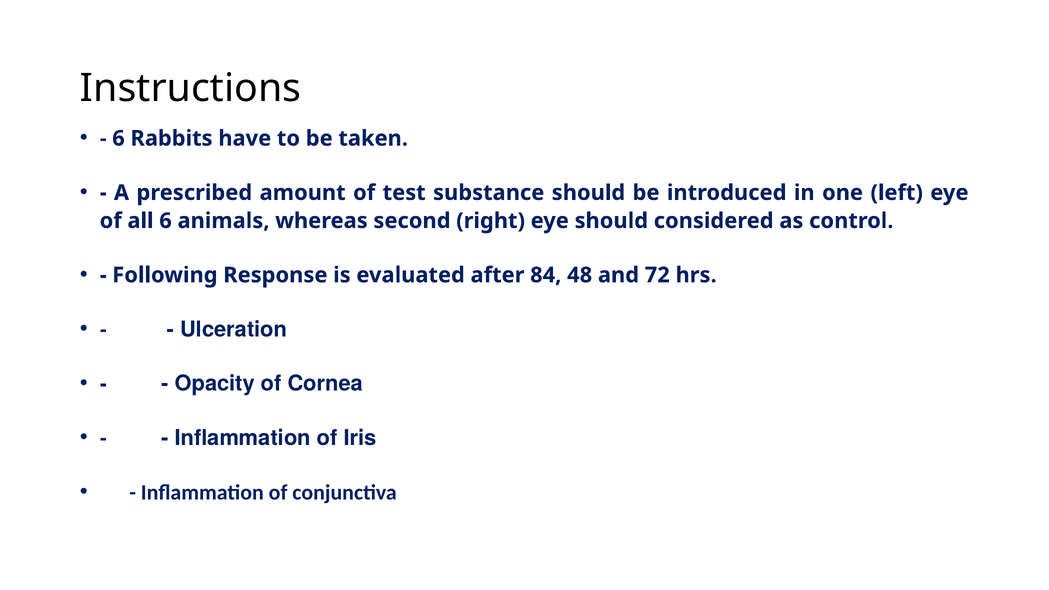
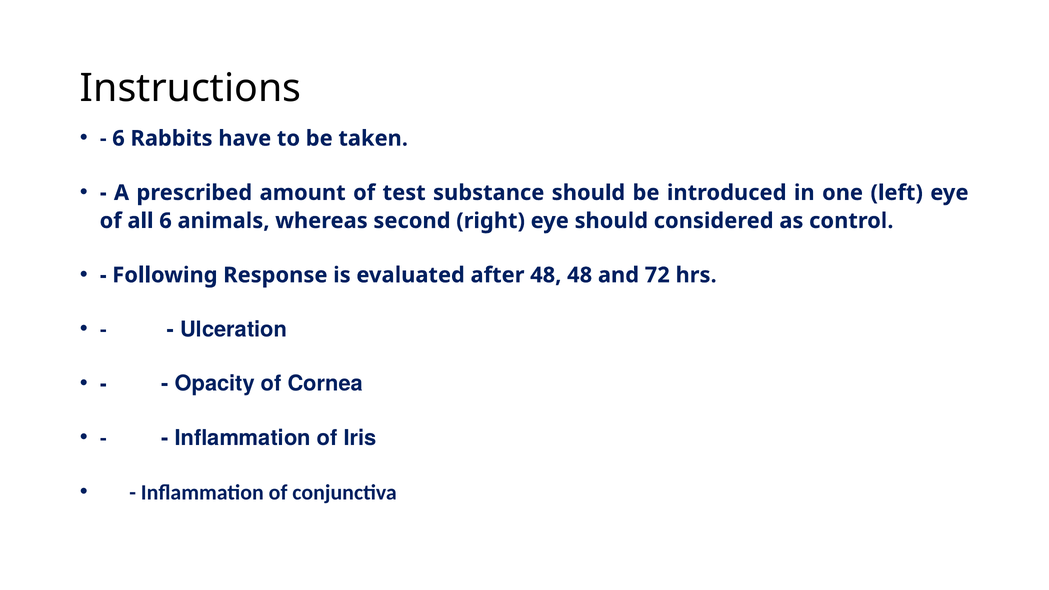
after 84: 84 -> 48
